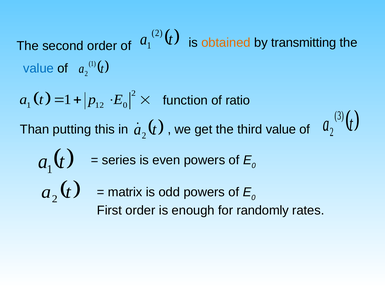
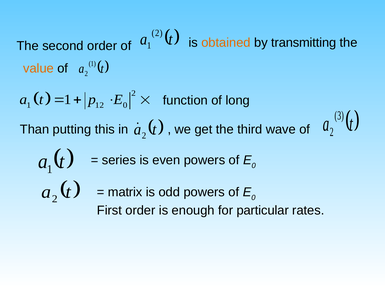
value at (38, 68) colour: blue -> orange
ratio: ratio -> long
third value: value -> wave
randomly: randomly -> particular
